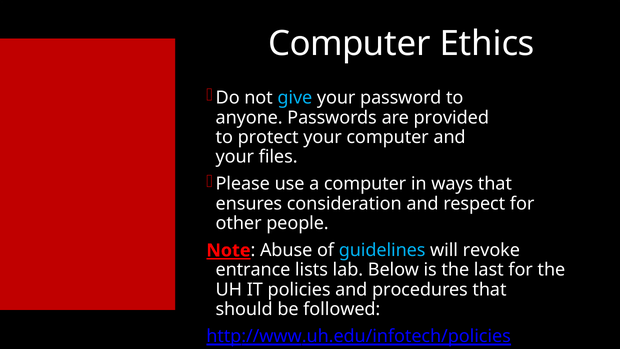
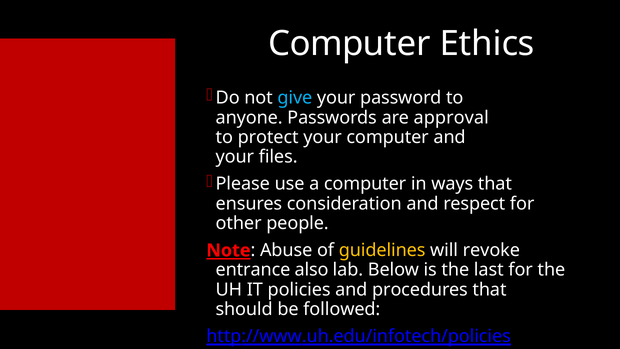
provided: provided -> approval
guidelines colour: light blue -> yellow
lists: lists -> also
